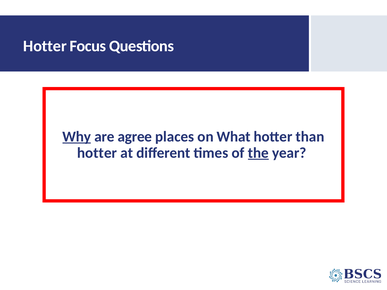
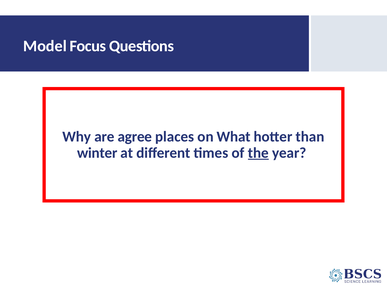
Hotter at (45, 46): Hotter -> Model
Why underline: present -> none
hotter at (97, 153): hotter -> winter
